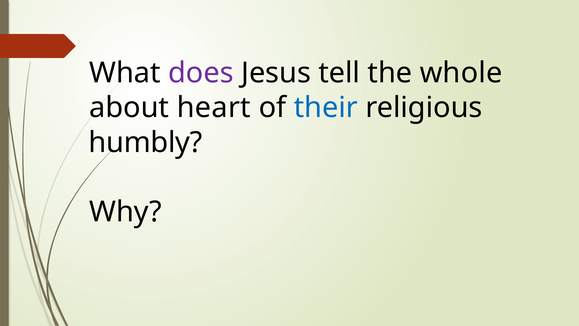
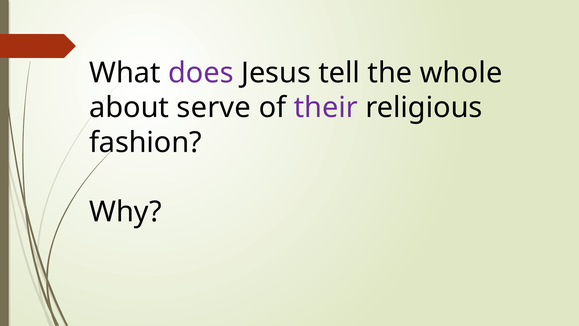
heart: heart -> serve
their colour: blue -> purple
humbly: humbly -> fashion
